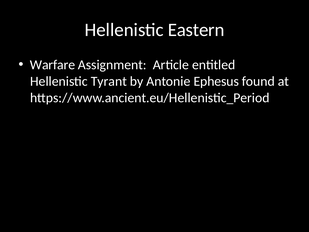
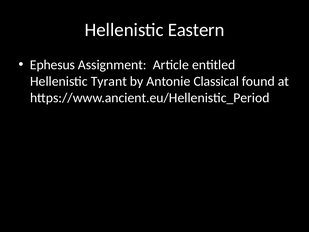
Warfare: Warfare -> Ephesus
Ephesus: Ephesus -> Classical
